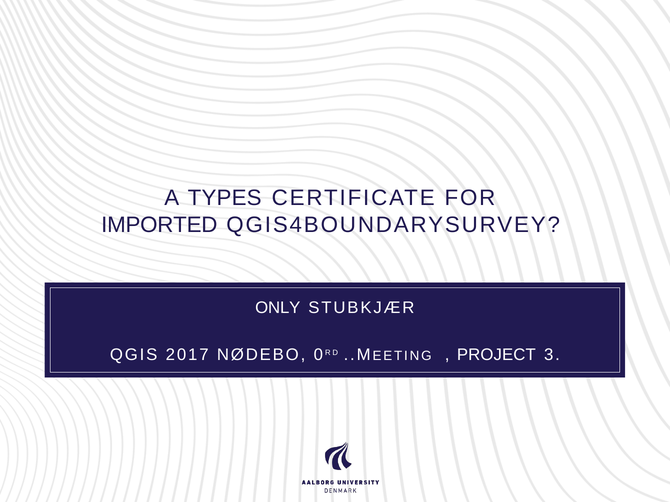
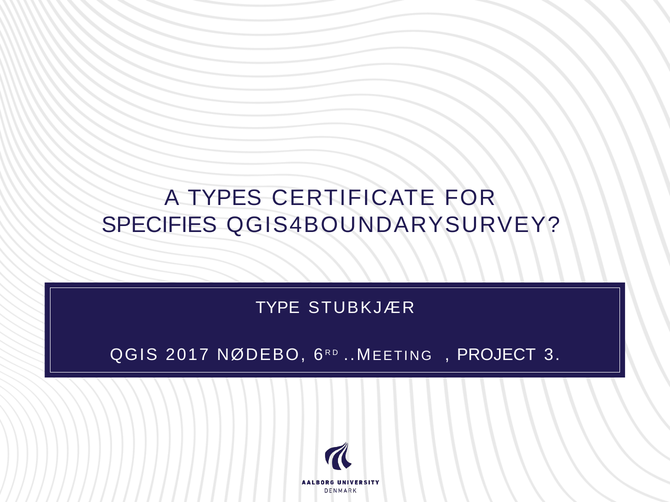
IMPORTED: IMPORTED -> SPECIFIES
ONLY: ONLY -> TYPE
0: 0 -> 6
